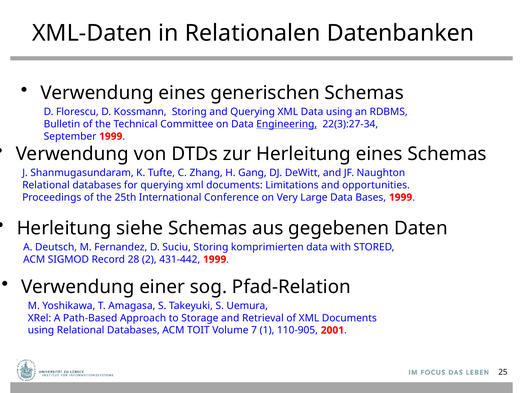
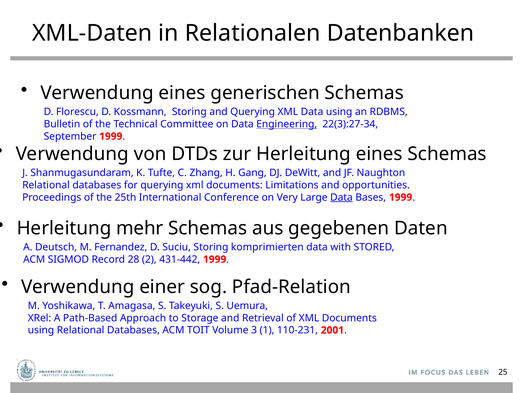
Data at (342, 197) underline: none -> present
siehe: siehe -> mehr
7: 7 -> 3
110-905: 110-905 -> 110-231
